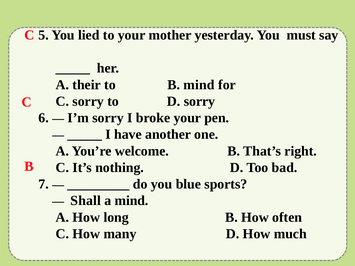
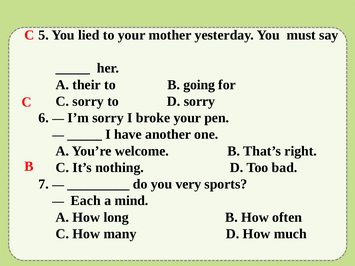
B mind: mind -> going
blue: blue -> very
Shall: Shall -> Each
